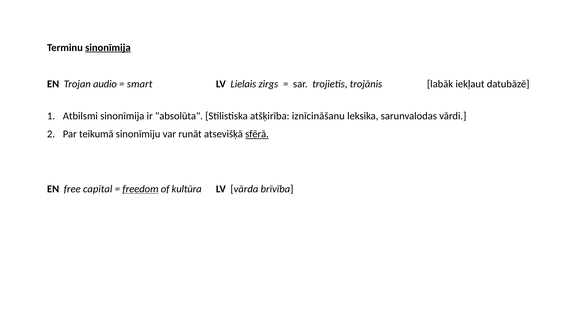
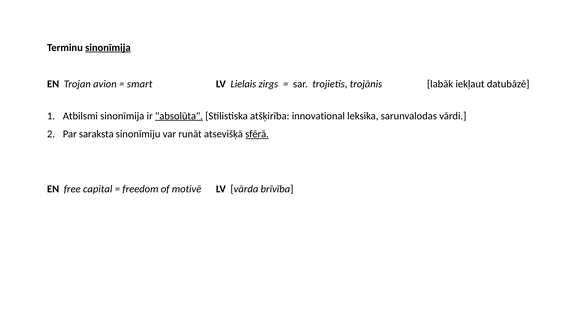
audio: audio -> avion
absolūta underline: none -> present
iznīcināšanu: iznīcināšanu -> innovational
teikumā: teikumā -> saraksta
freedom underline: present -> none
kultūra: kultūra -> motivē
